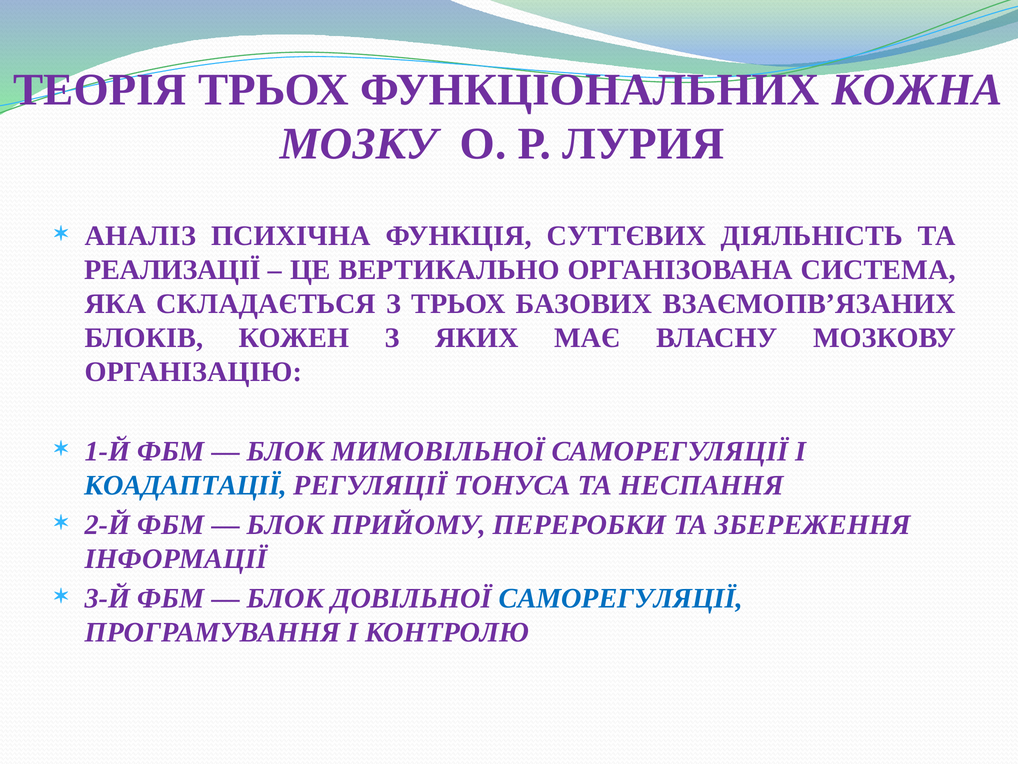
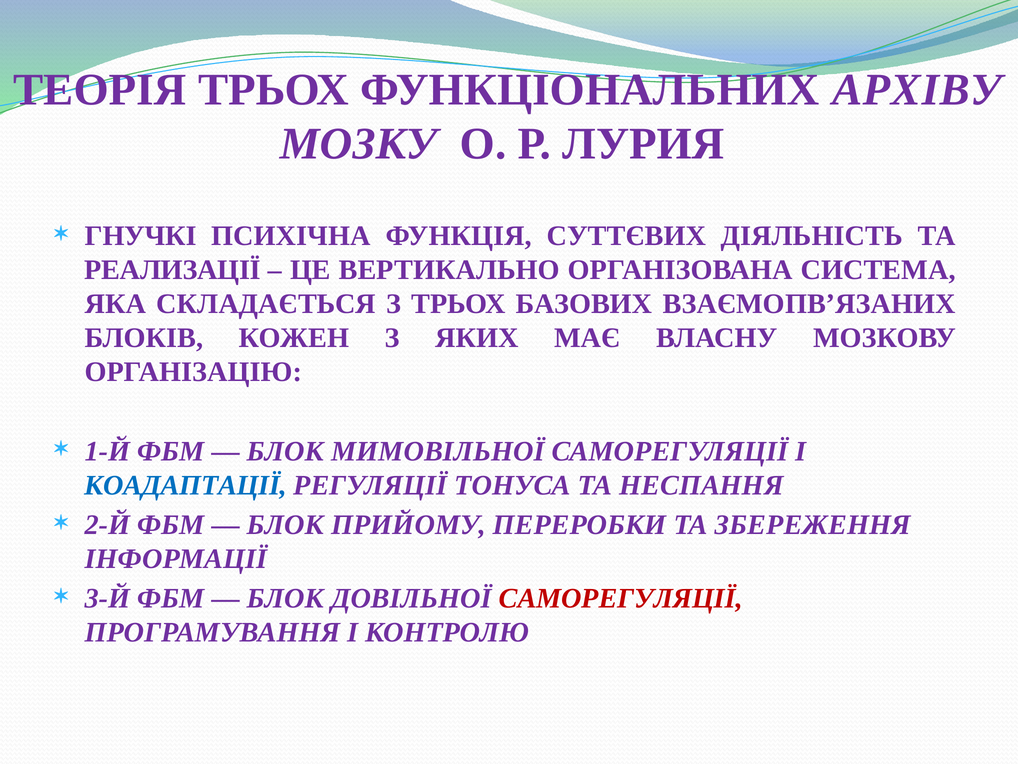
КОЖНА: КОЖНА -> АРХІВУ
АНАЛІЗ: АНАЛІЗ -> ГНУЧКІ
САМОРЕГУЛЯЦІЇ at (621, 598) colour: blue -> red
